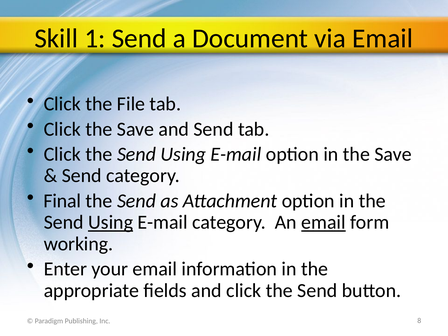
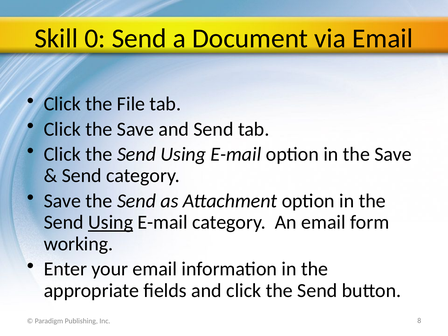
1: 1 -> 0
Final at (62, 201): Final -> Save
email at (324, 222) underline: present -> none
